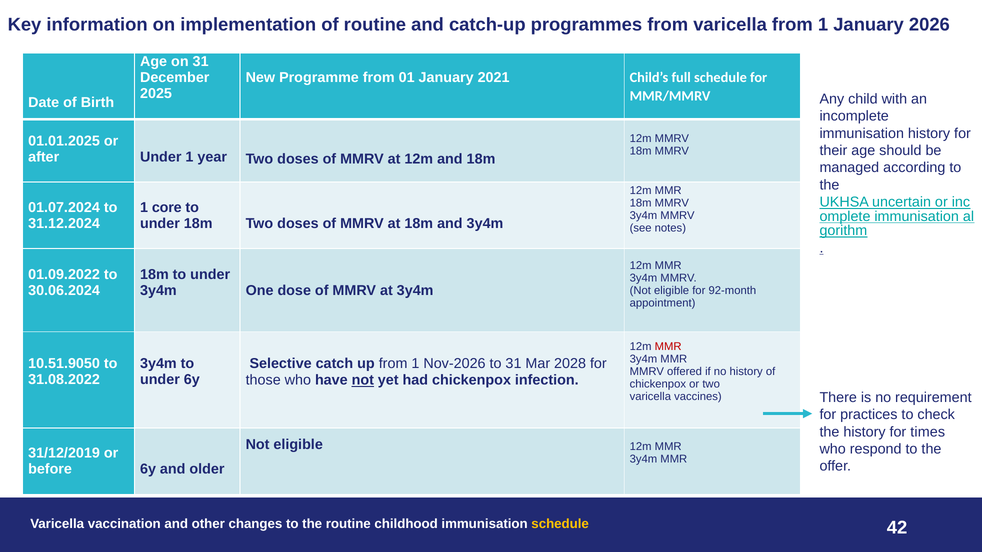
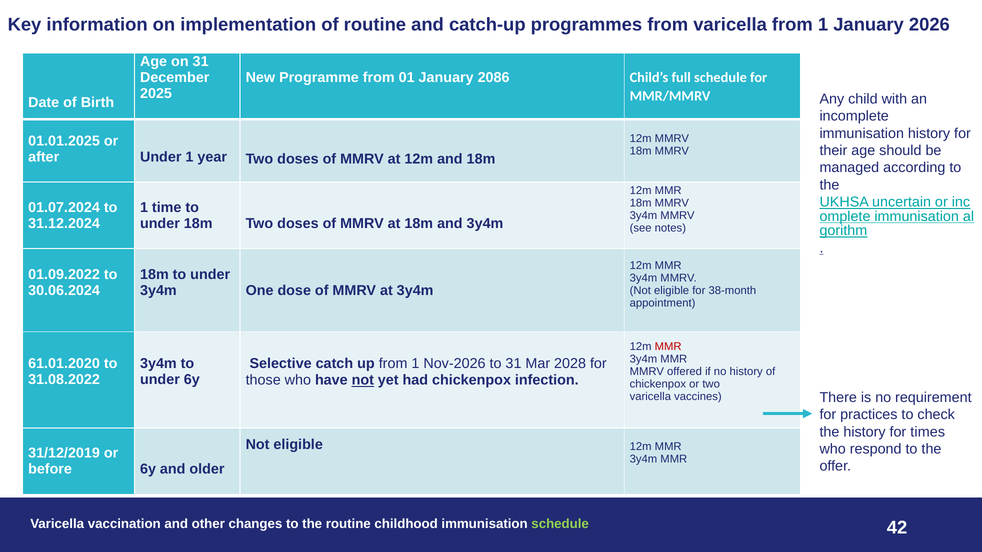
2021: 2021 -> 2086
core: core -> time
92-month: 92-month -> 38-month
10.51.9050: 10.51.9050 -> 61.01.2020
schedule at (560, 524) colour: yellow -> light green
